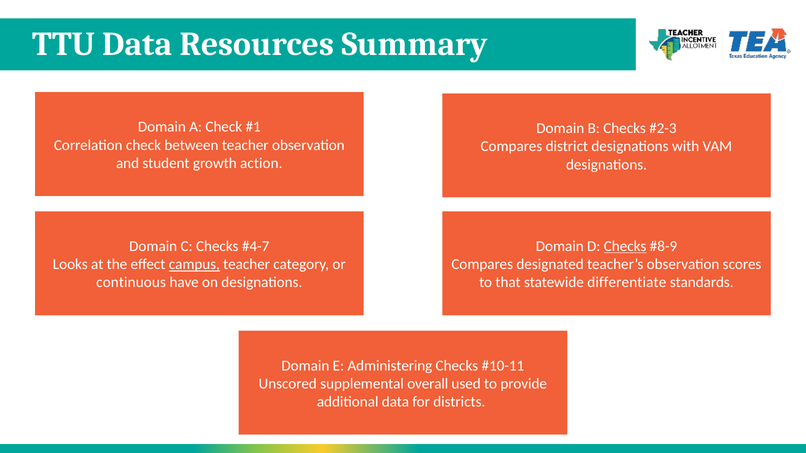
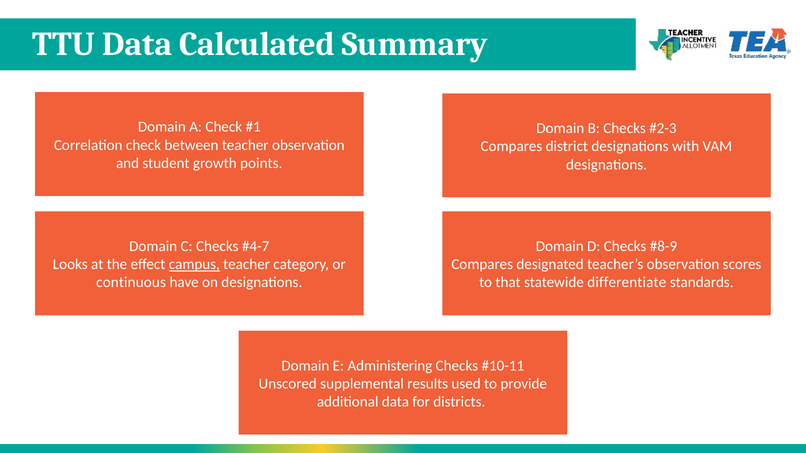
Resources: Resources -> Calculated
action: action -> points
Checks at (625, 246) underline: present -> none
overall: overall -> results
